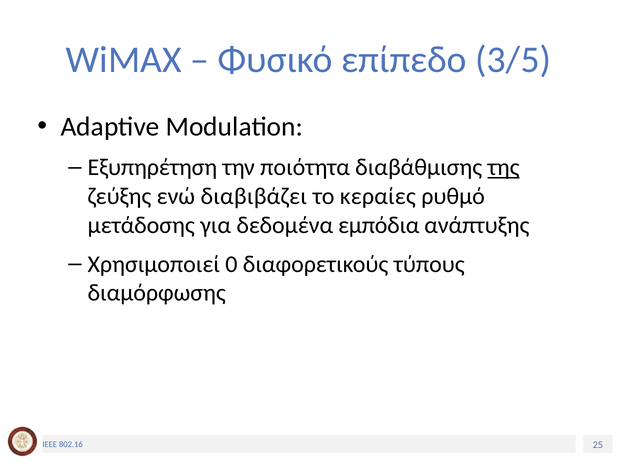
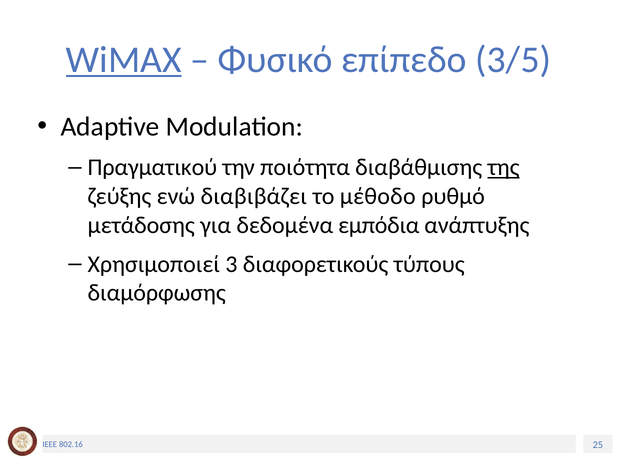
WiMAX underline: none -> present
Εξυπηρέτηση: Εξυπηρέτηση -> Πραγματικού
κεραίες: κεραίες -> μέθοδο
0: 0 -> 3
